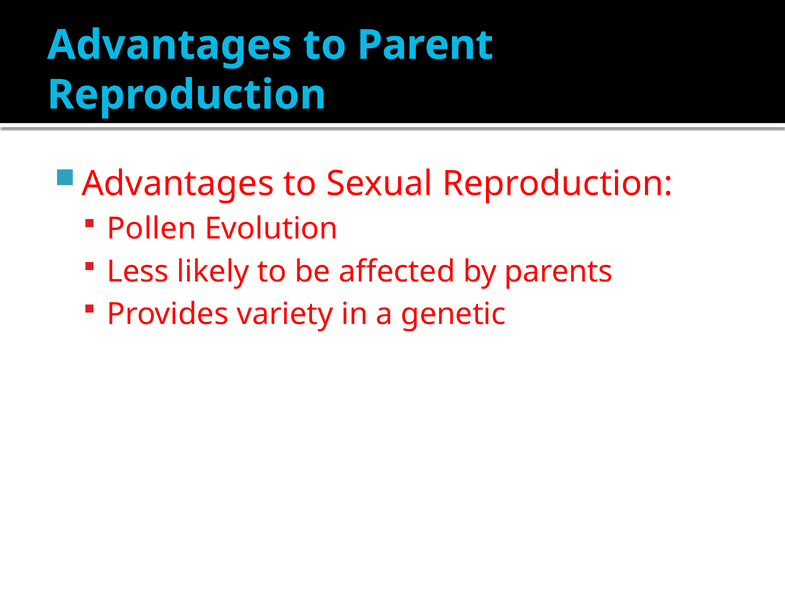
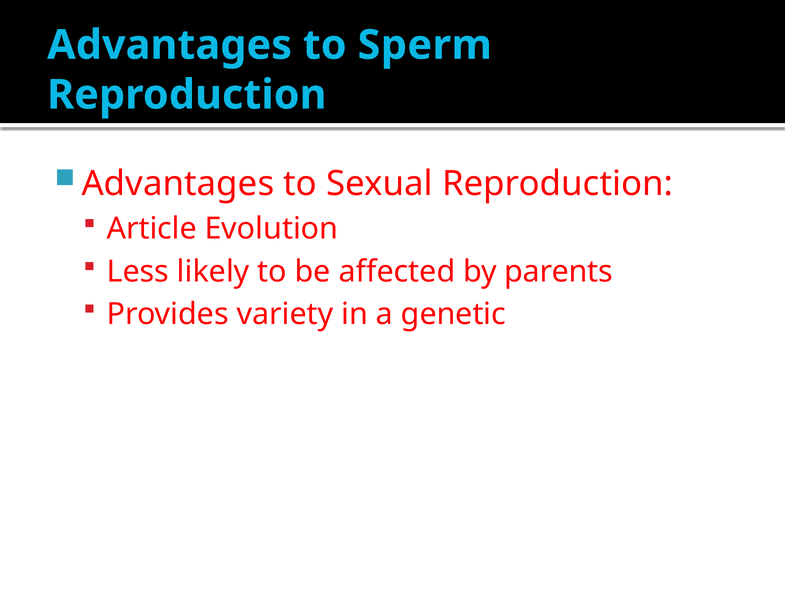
Parent: Parent -> Sperm
Pollen: Pollen -> Article
